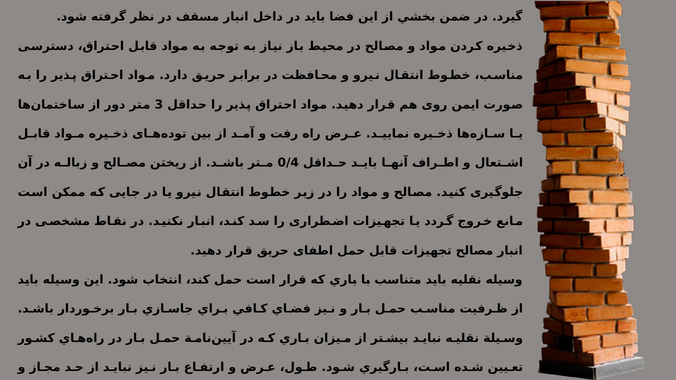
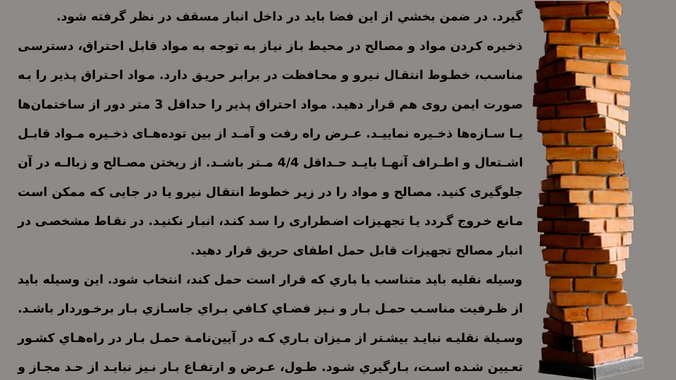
0/4: 0/4 -> 4/4
